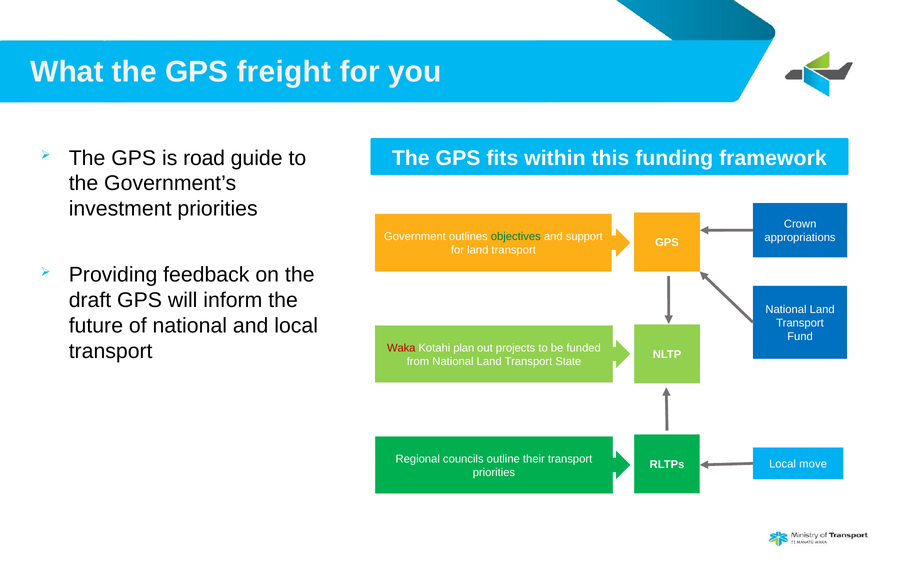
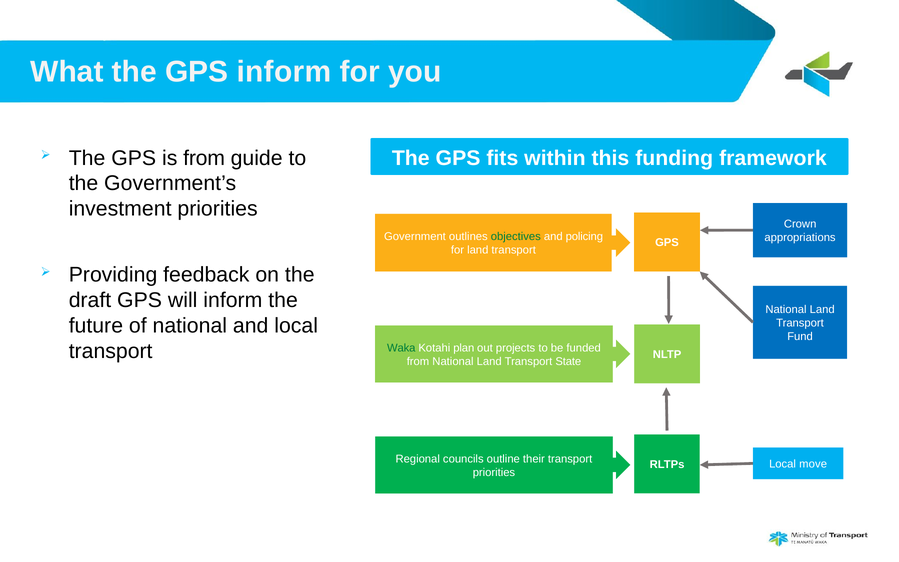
GPS freight: freight -> inform
is road: road -> from
support: support -> policing
Waka colour: red -> green
